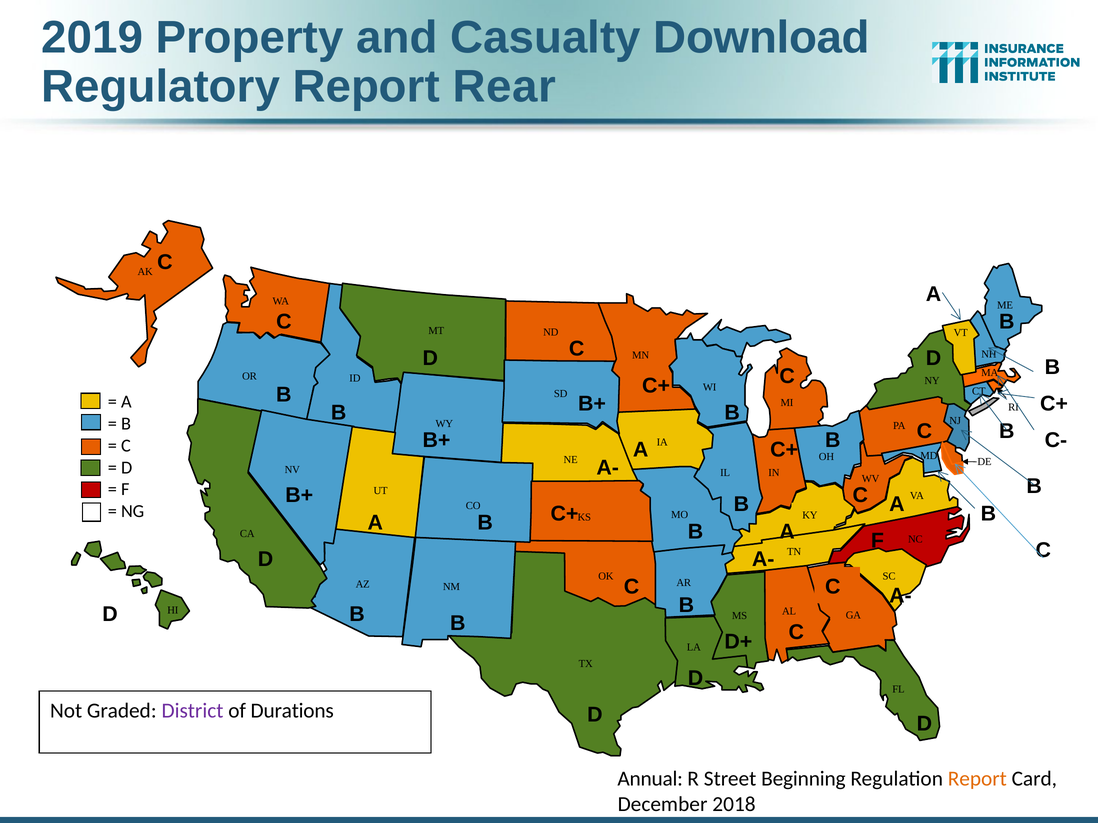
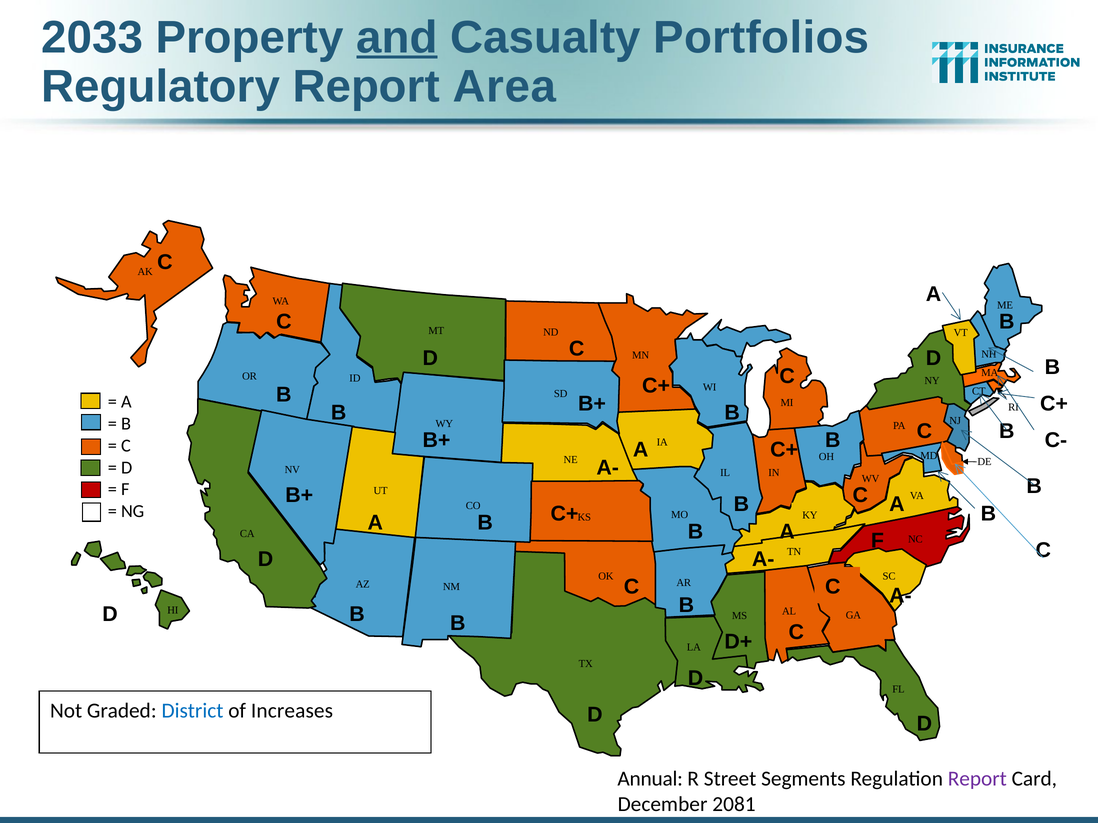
2019: 2019 -> 2033
and underline: none -> present
Download: Download -> Portfolios
Rear: Rear -> Area
District colour: purple -> blue
Durations: Durations -> Increases
Beginning: Beginning -> Segments
Report at (977, 779) colour: orange -> purple
2018: 2018 -> 2081
